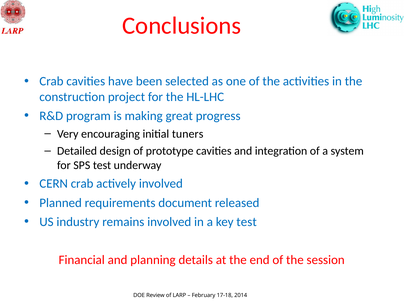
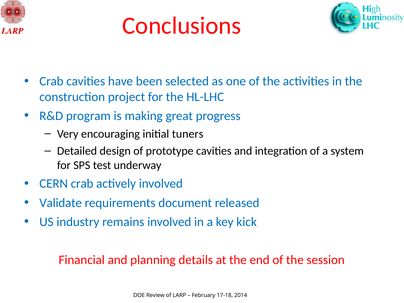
Planned: Planned -> Validate
key test: test -> kick
